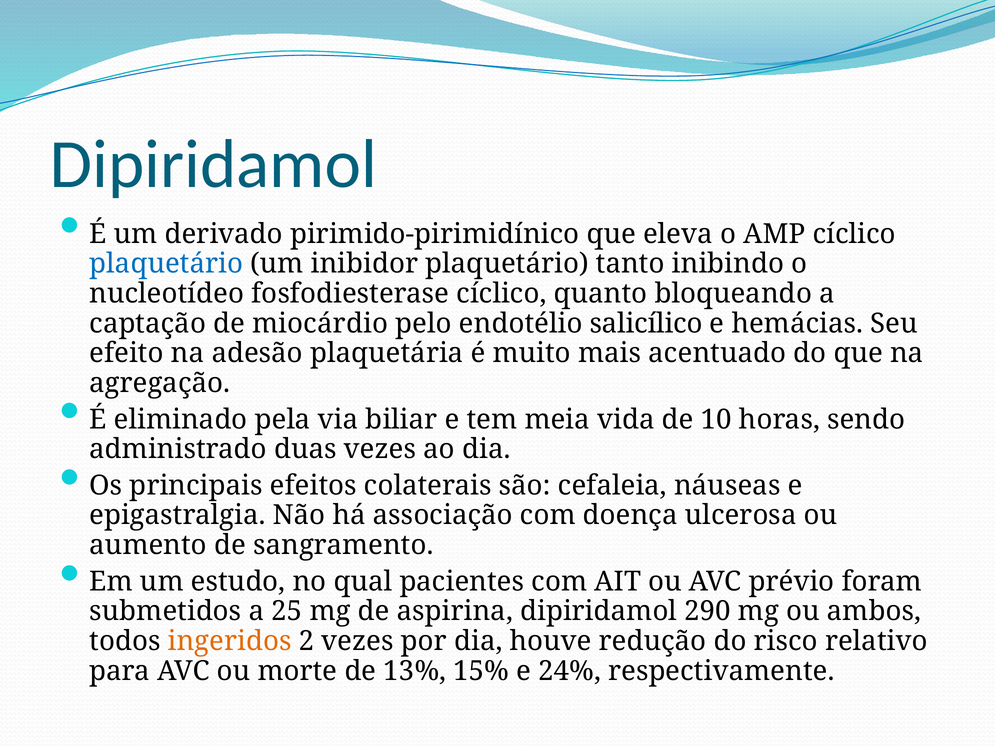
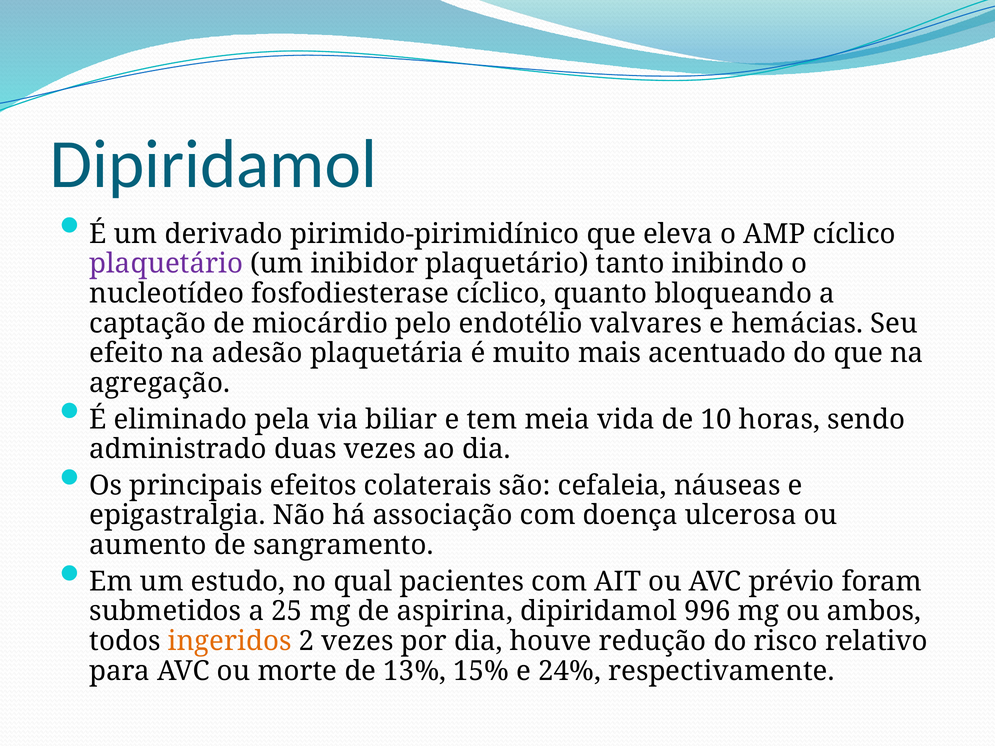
plaquetário at (166, 264) colour: blue -> purple
salicílico: salicílico -> valvares
290: 290 -> 996
